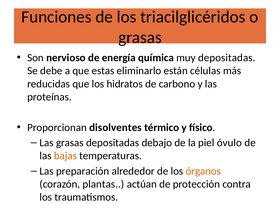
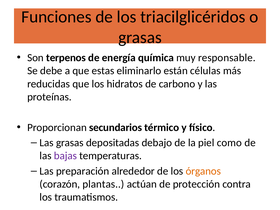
nervioso: nervioso -> terpenos
muy depositadas: depositadas -> responsable
disolventes: disolventes -> secundarios
óvulo: óvulo -> como
bajas colour: orange -> purple
